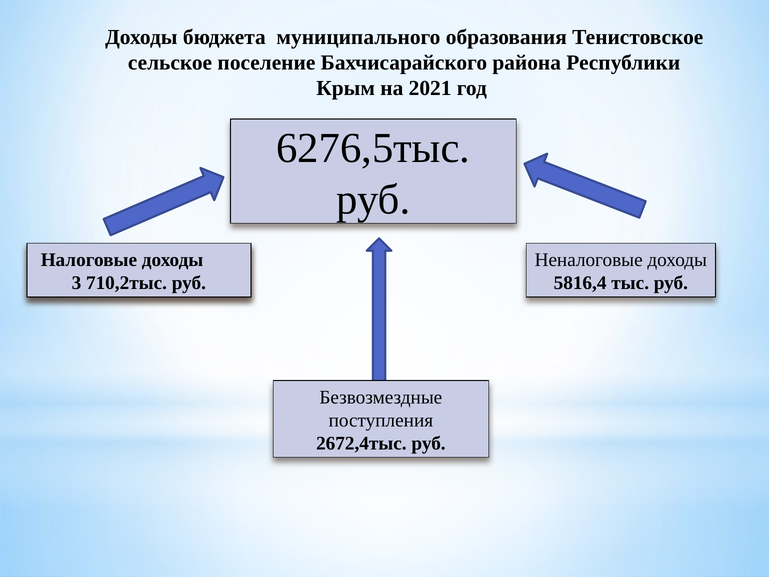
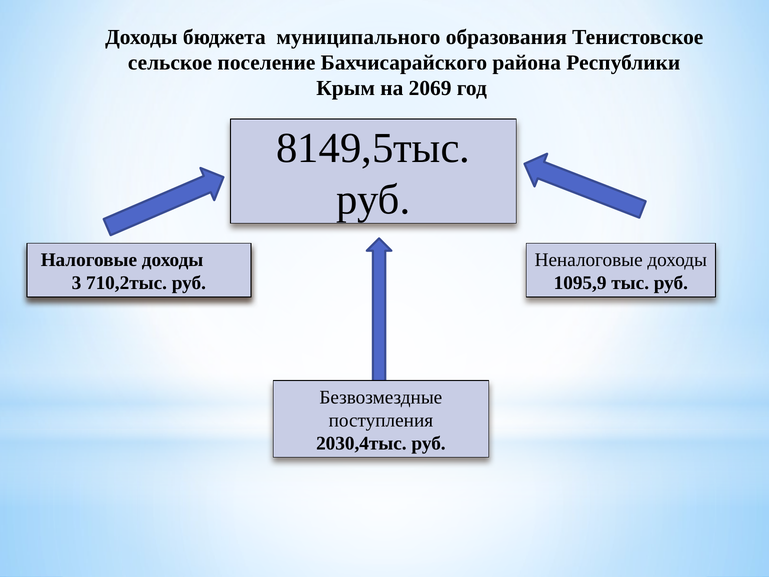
2021: 2021 -> 2069
6276,5тыс: 6276,5тыс -> 8149,5тыс
5816,4: 5816,4 -> 1095,9
2672,4тыс: 2672,4тыс -> 2030,4тыс
